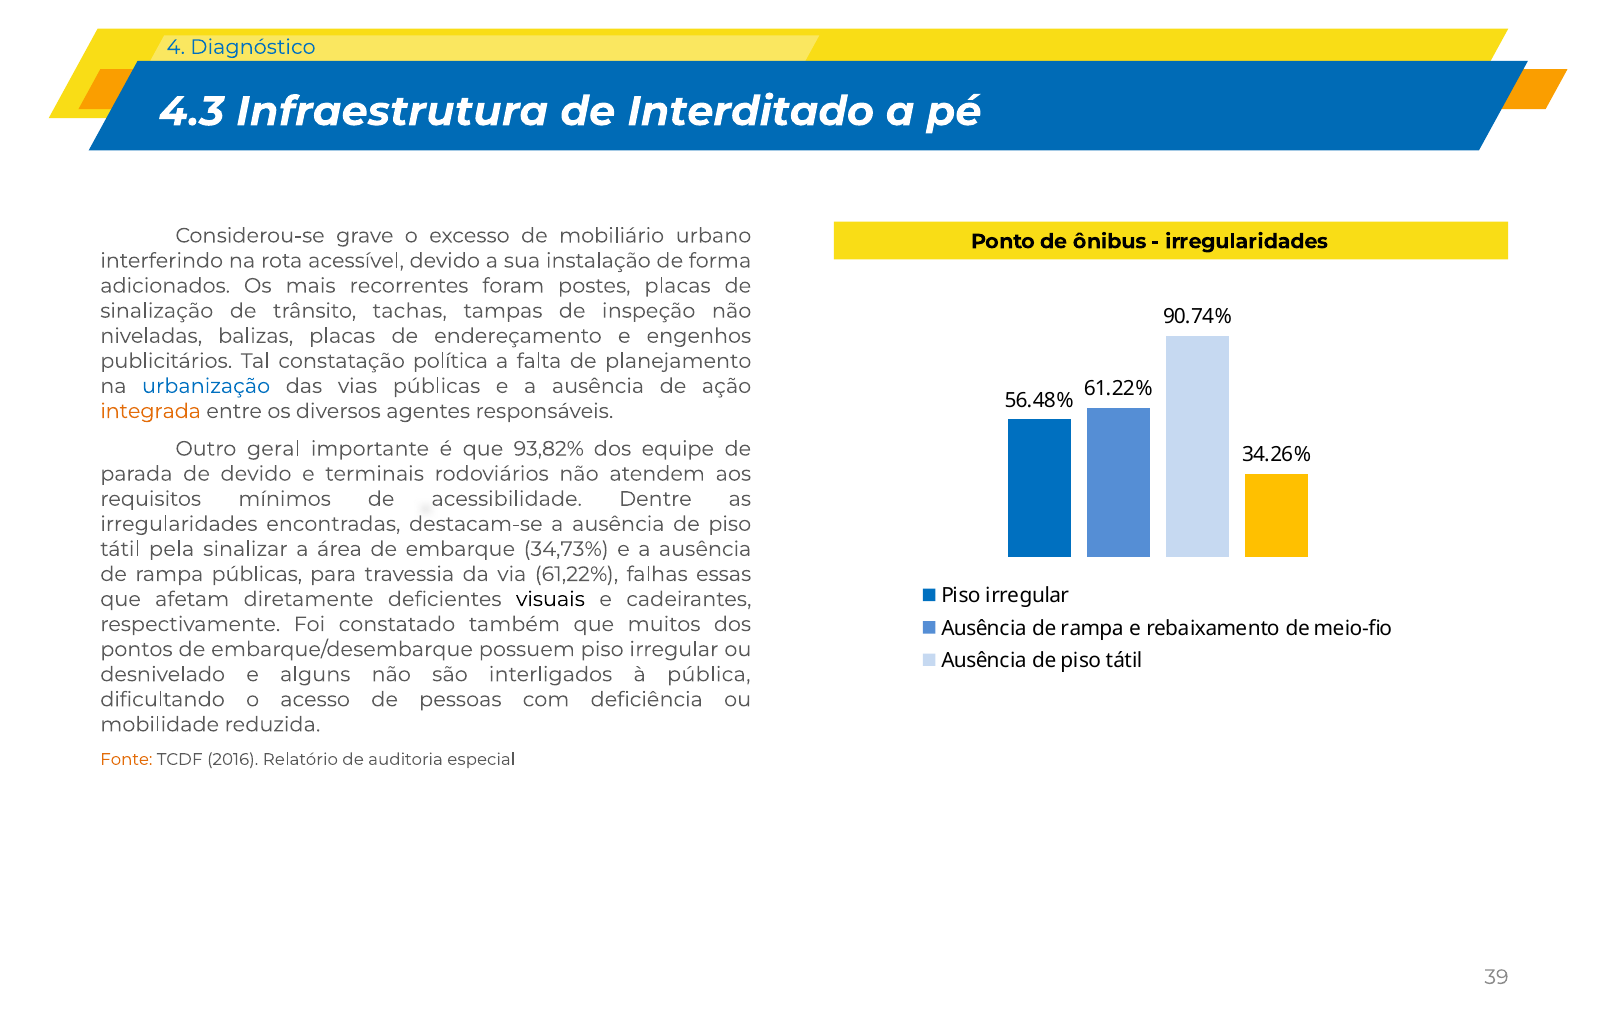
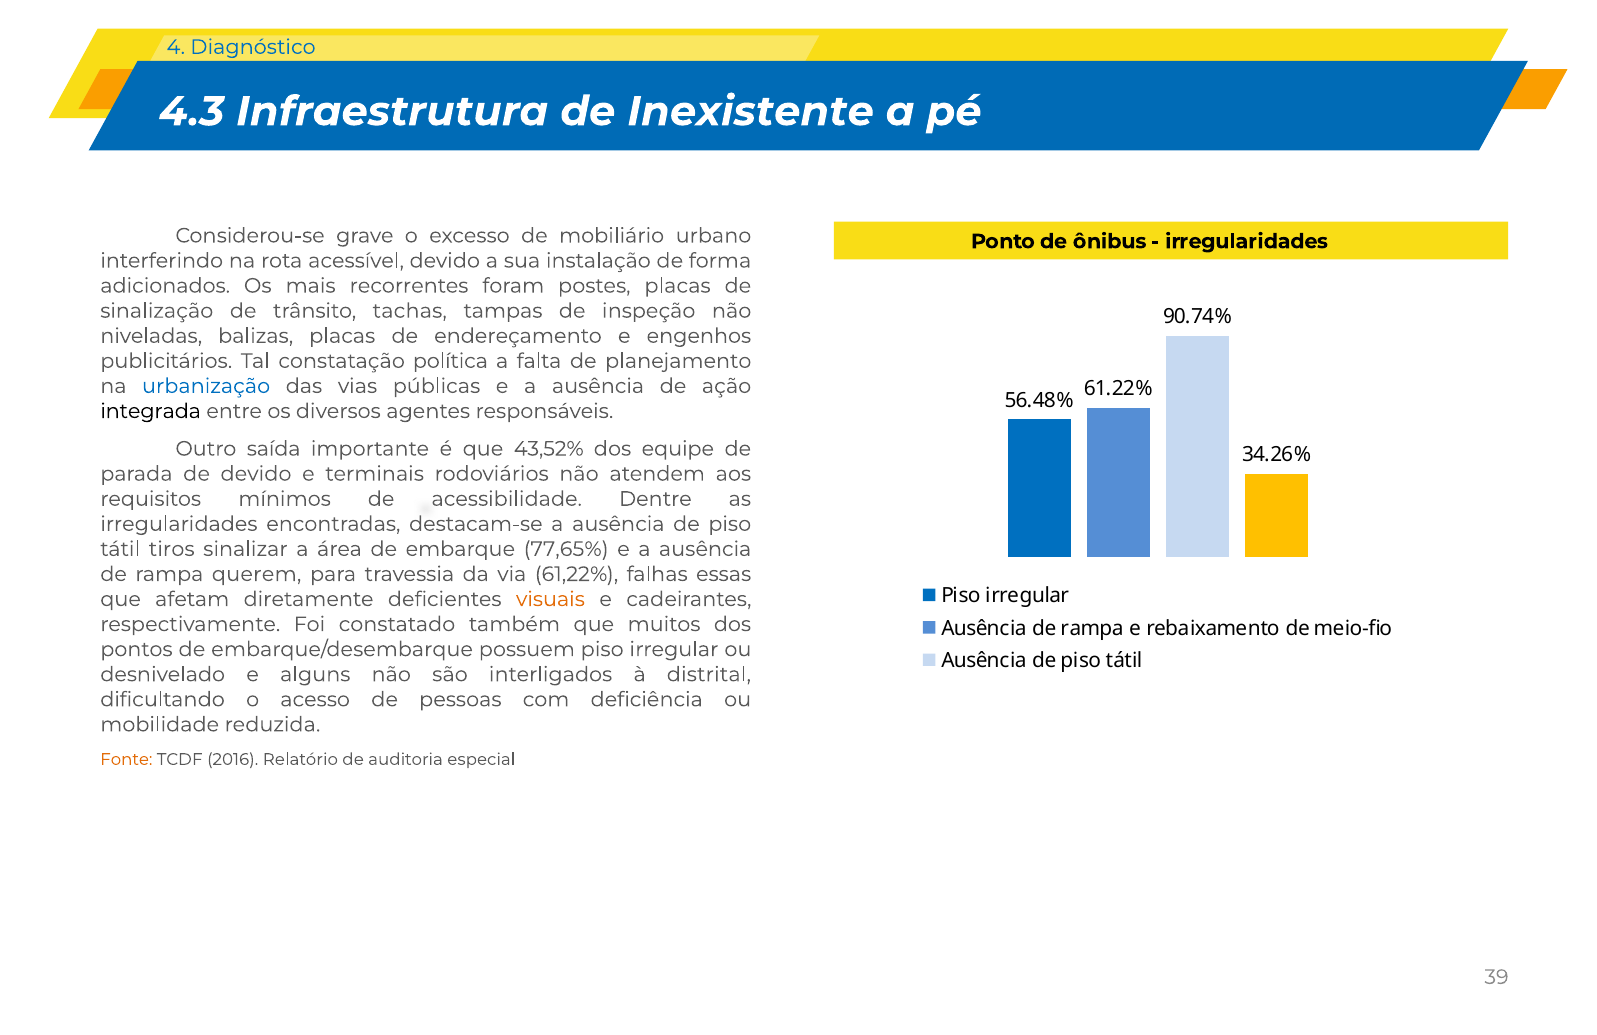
Interditado: Interditado -> Inexistente
integrada colour: orange -> black
geral: geral -> saída
93,82%: 93,82% -> 43,52%
pela: pela -> tiros
34,73%: 34,73% -> 77,65%
rampa públicas: públicas -> querem
visuais colour: black -> orange
pública: pública -> distrital
